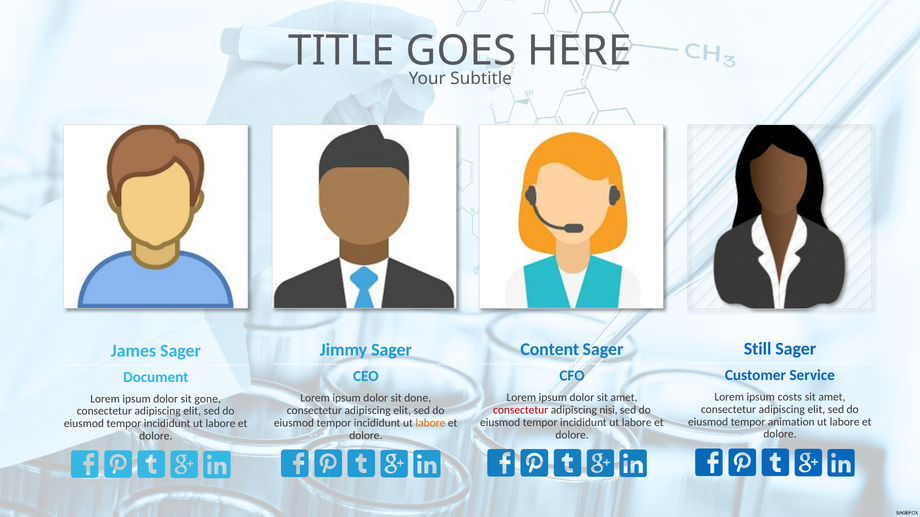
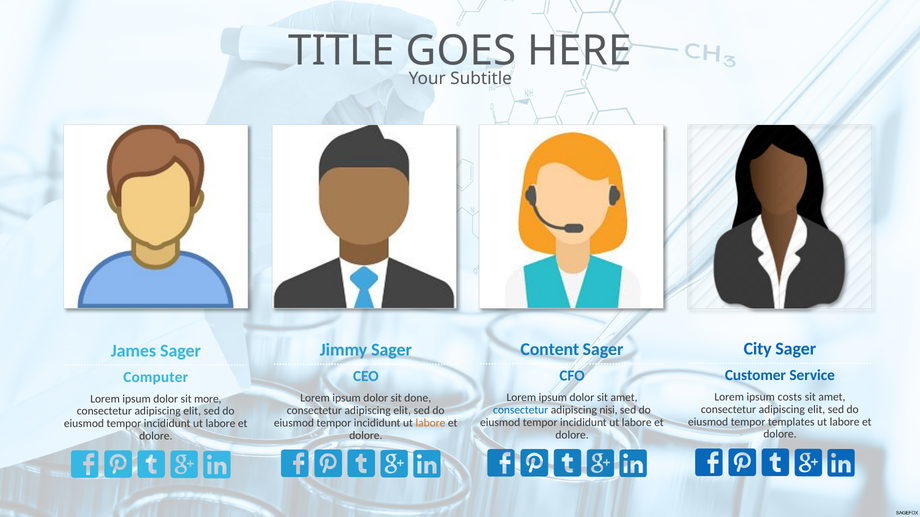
Still: Still -> City
Document: Document -> Computer
gone: gone -> more
consectetur at (521, 410) colour: red -> blue
animation: animation -> templates
